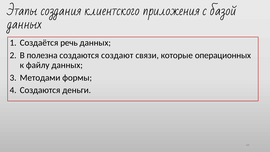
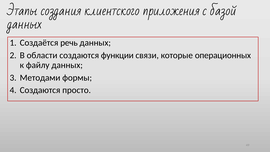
полезна: полезна -> области
создают: создают -> функции
деньги: деньги -> просто
